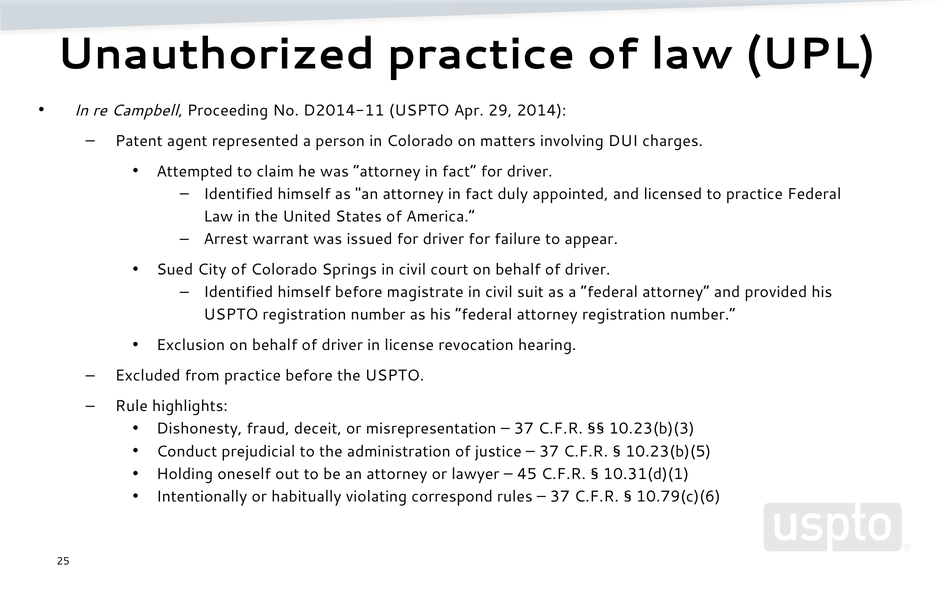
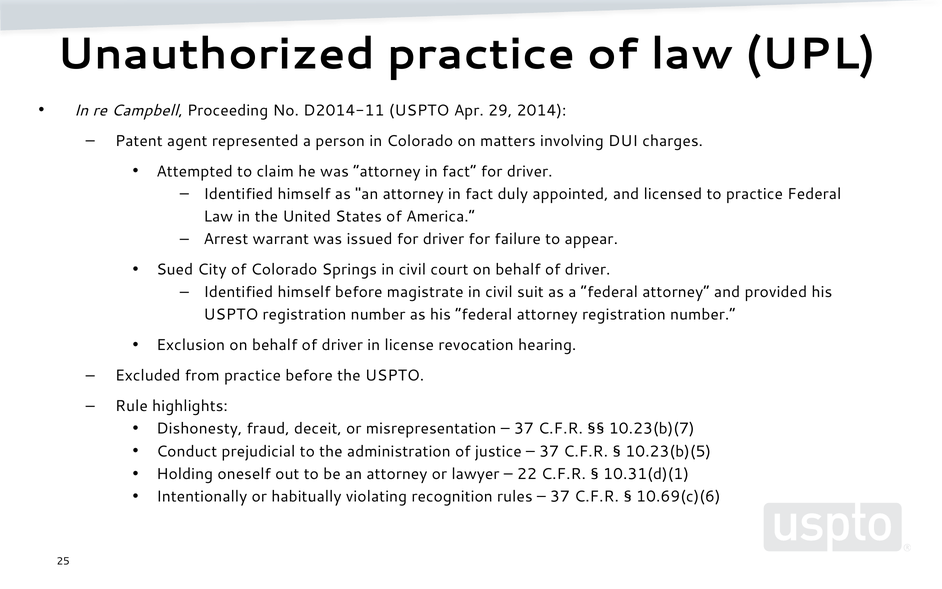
10.23(b)(3: 10.23(b)(3 -> 10.23(b)(7
45: 45 -> 22
correspond: correspond -> recognition
10.79(c)(6: 10.79(c)(6 -> 10.69(c)(6
